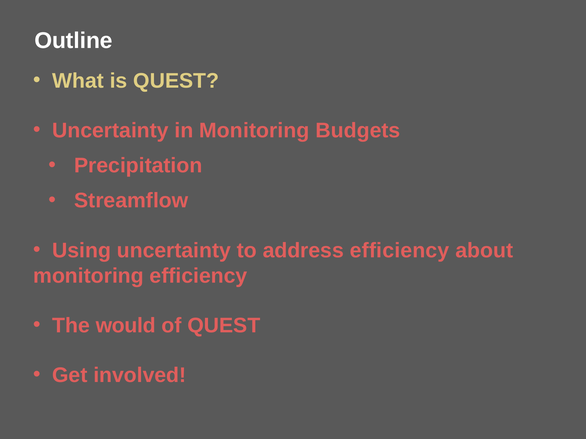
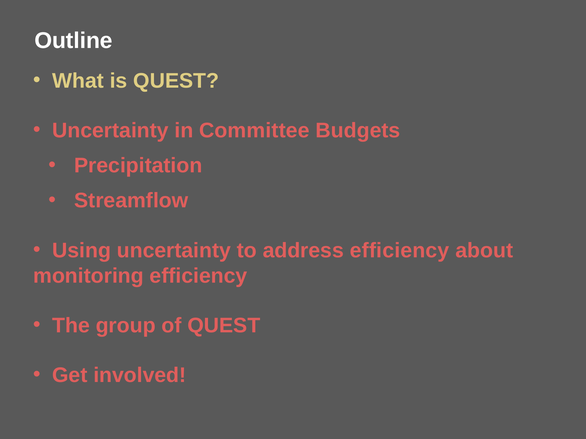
in Monitoring: Monitoring -> Committee
would: would -> group
